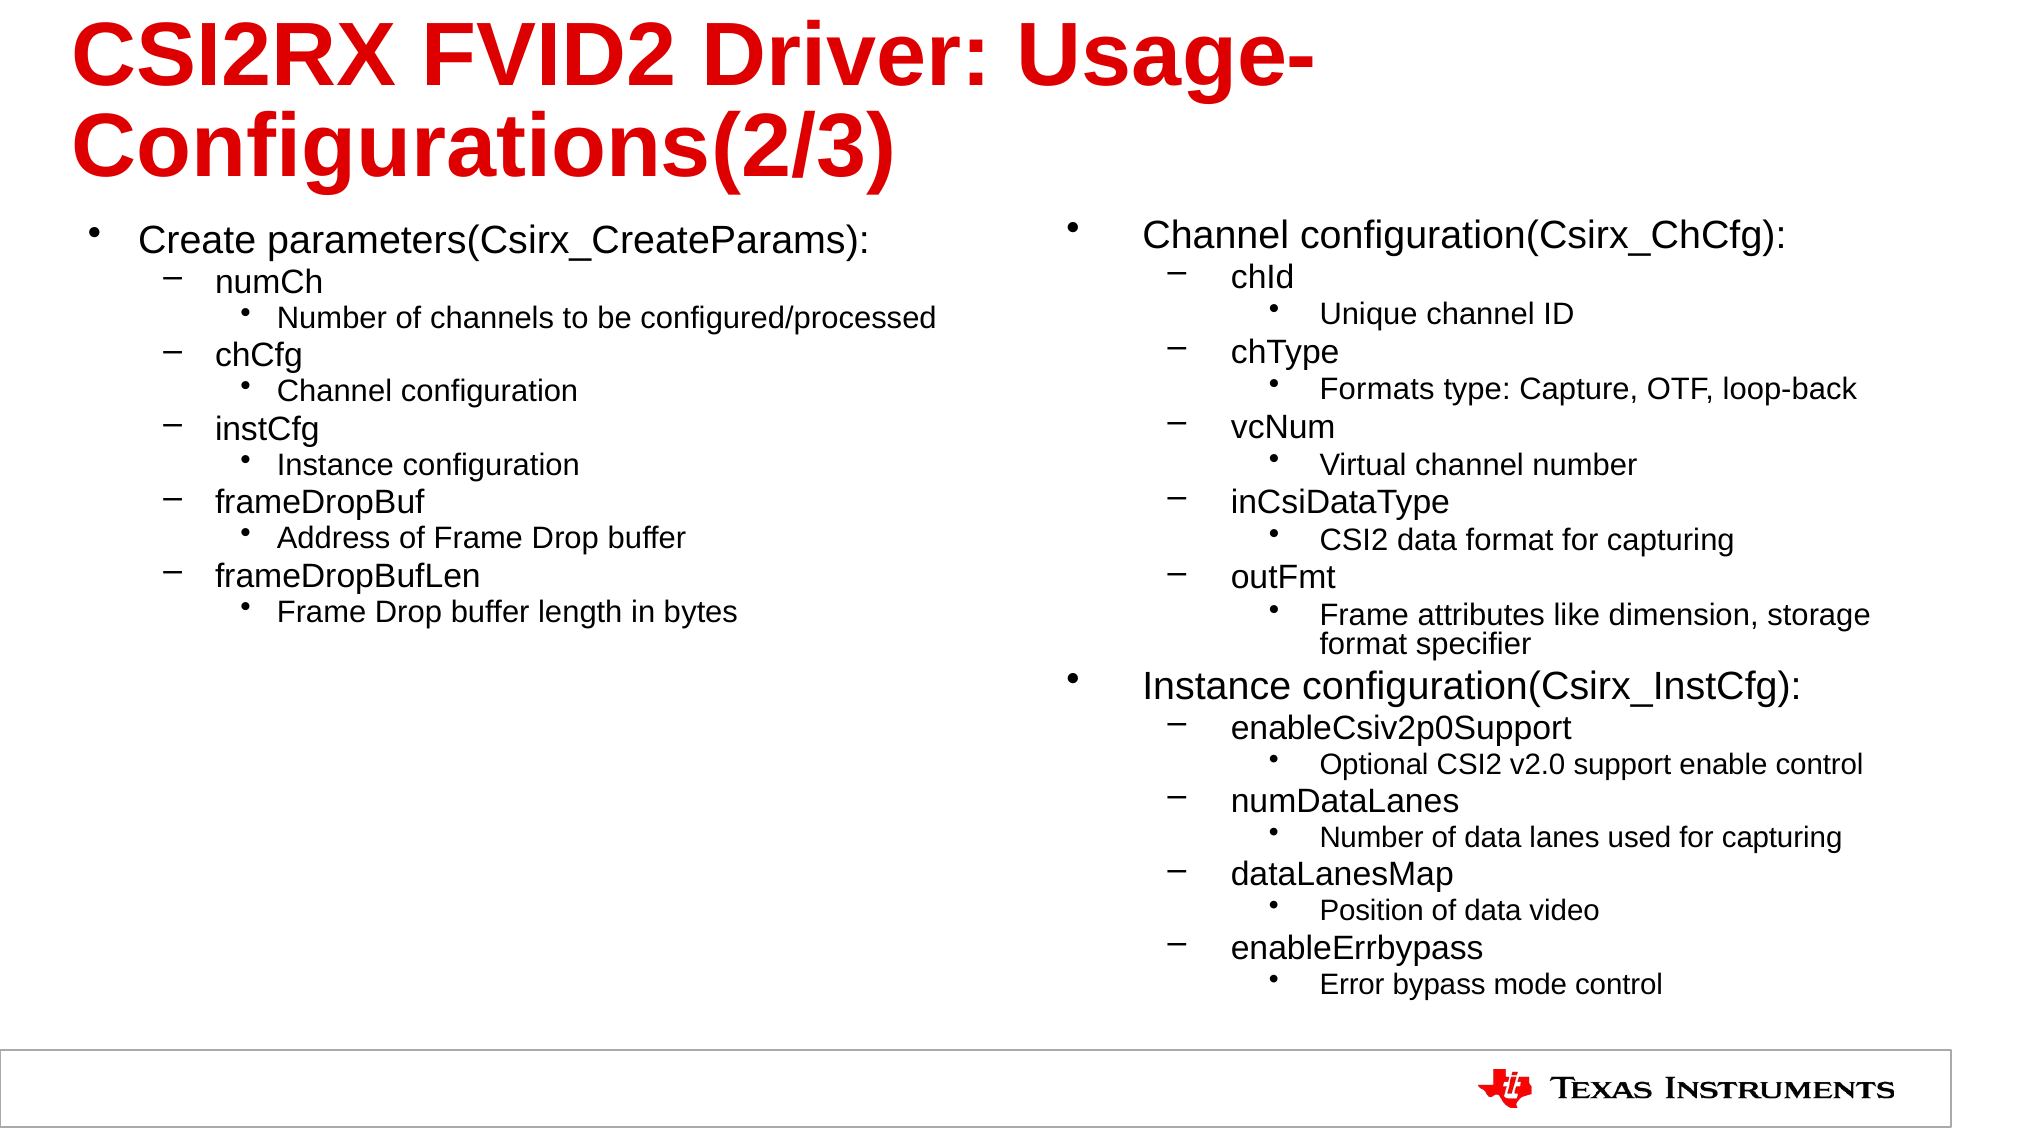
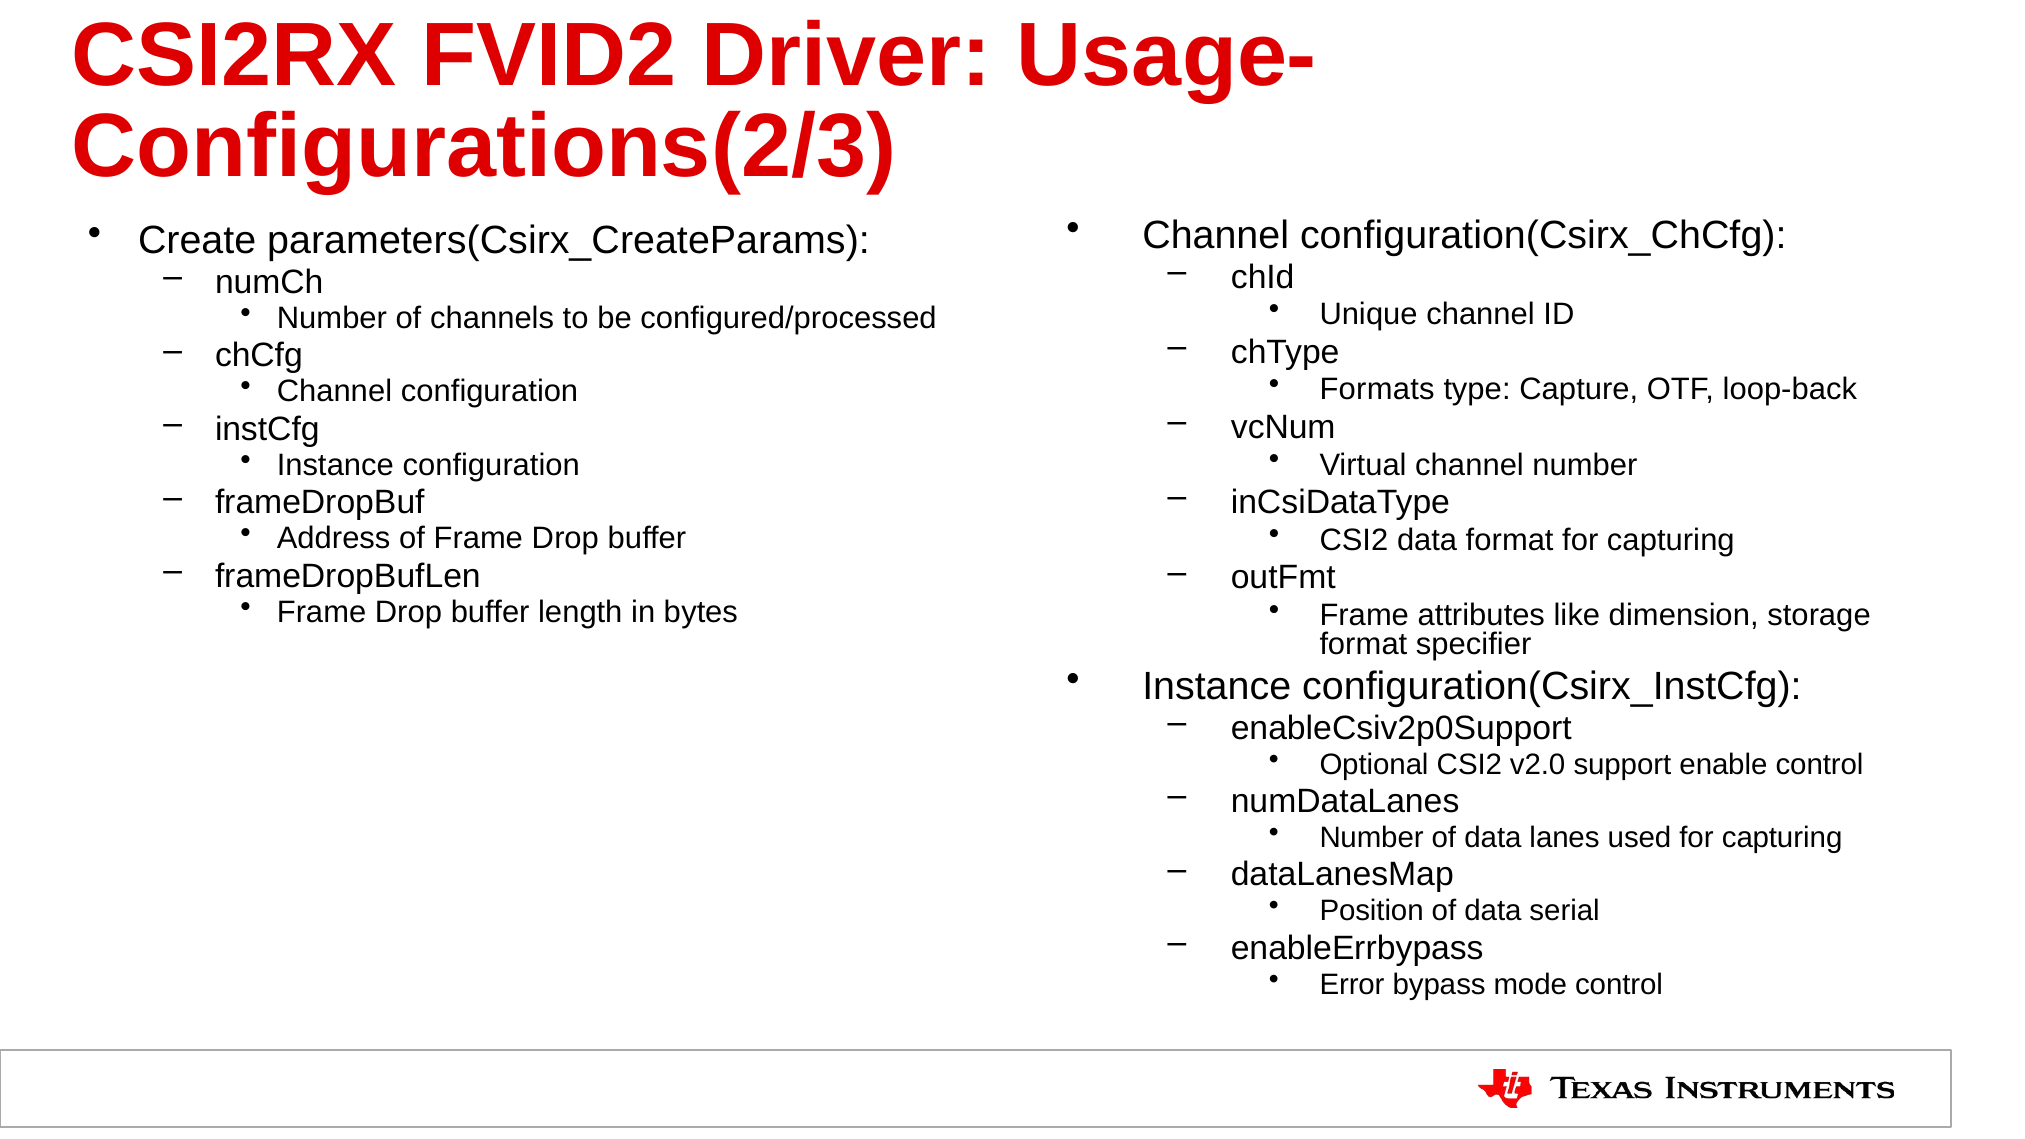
video: video -> serial
